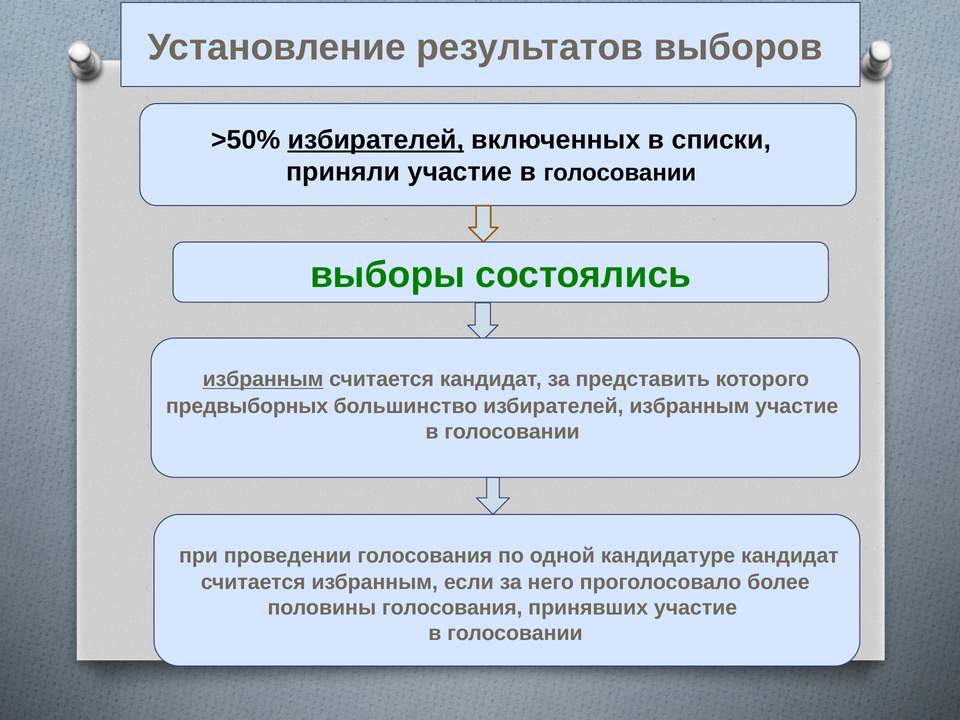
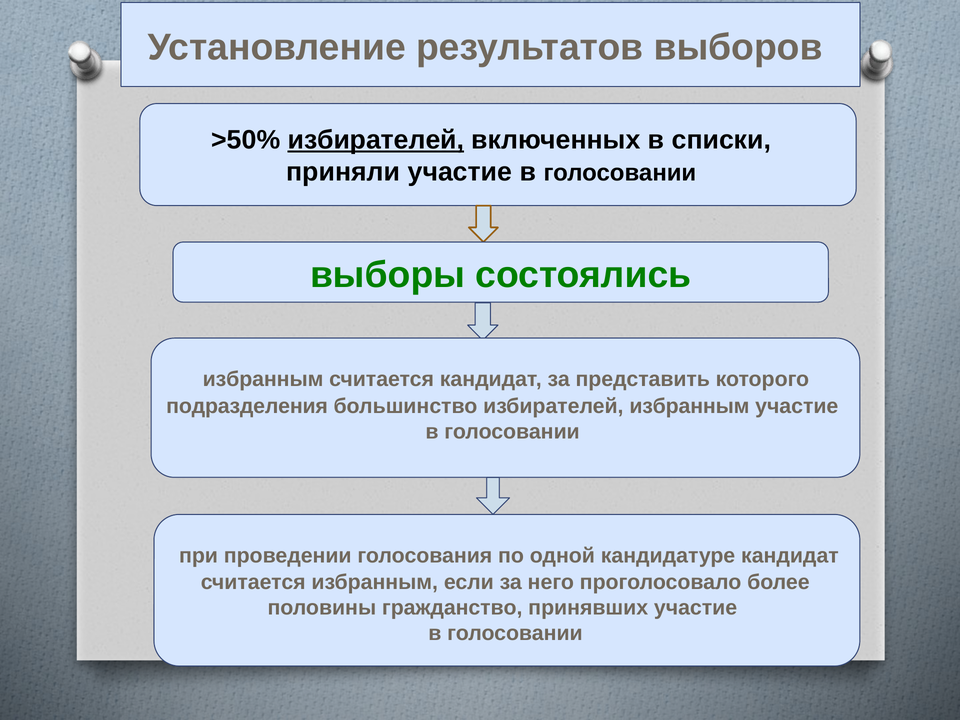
избранным at (263, 379) underline: present -> none
предвыборных: предвыборных -> подразделения
половины голосования: голосования -> гражданство
